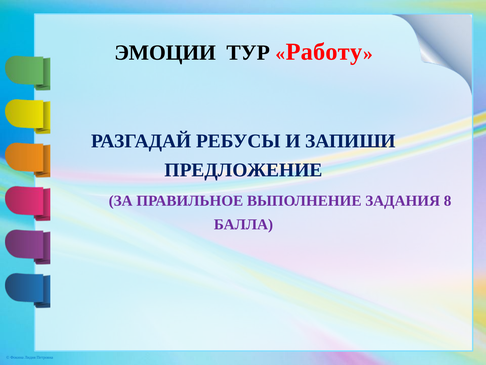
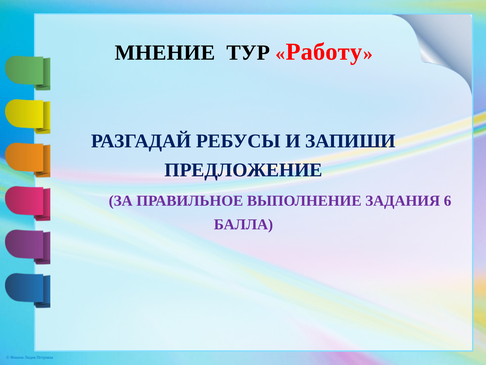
ЭМОЦИИ: ЭМОЦИИ -> МНЕНИЕ
8: 8 -> 6
